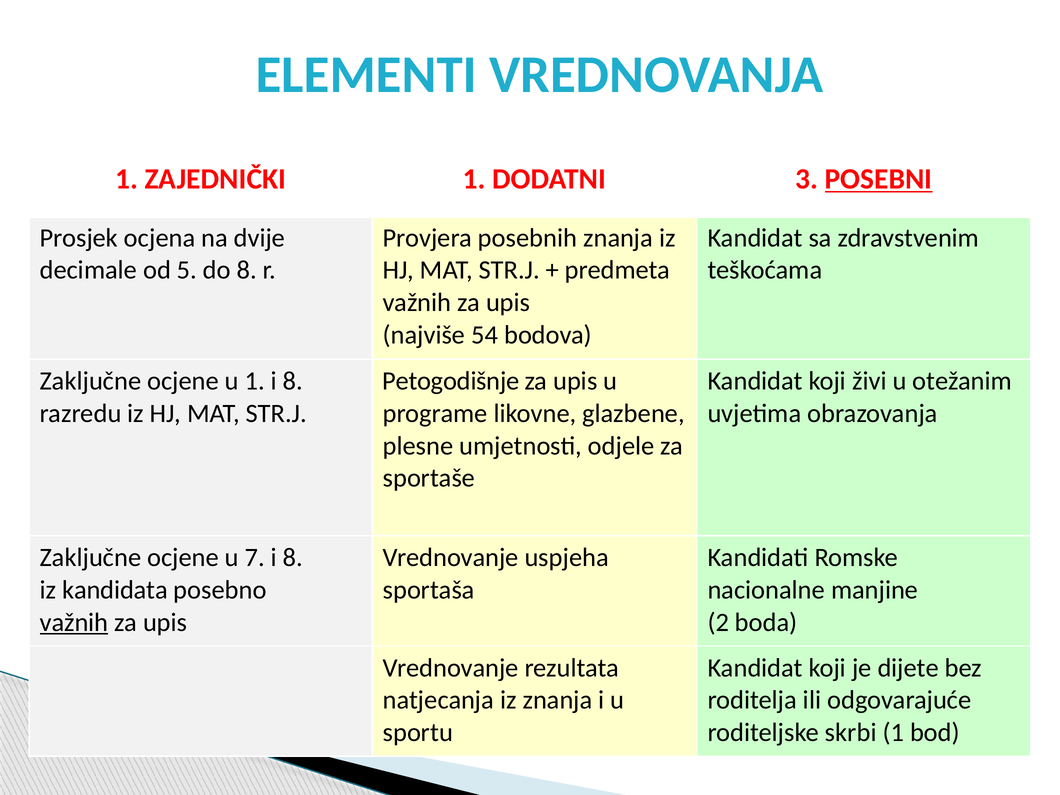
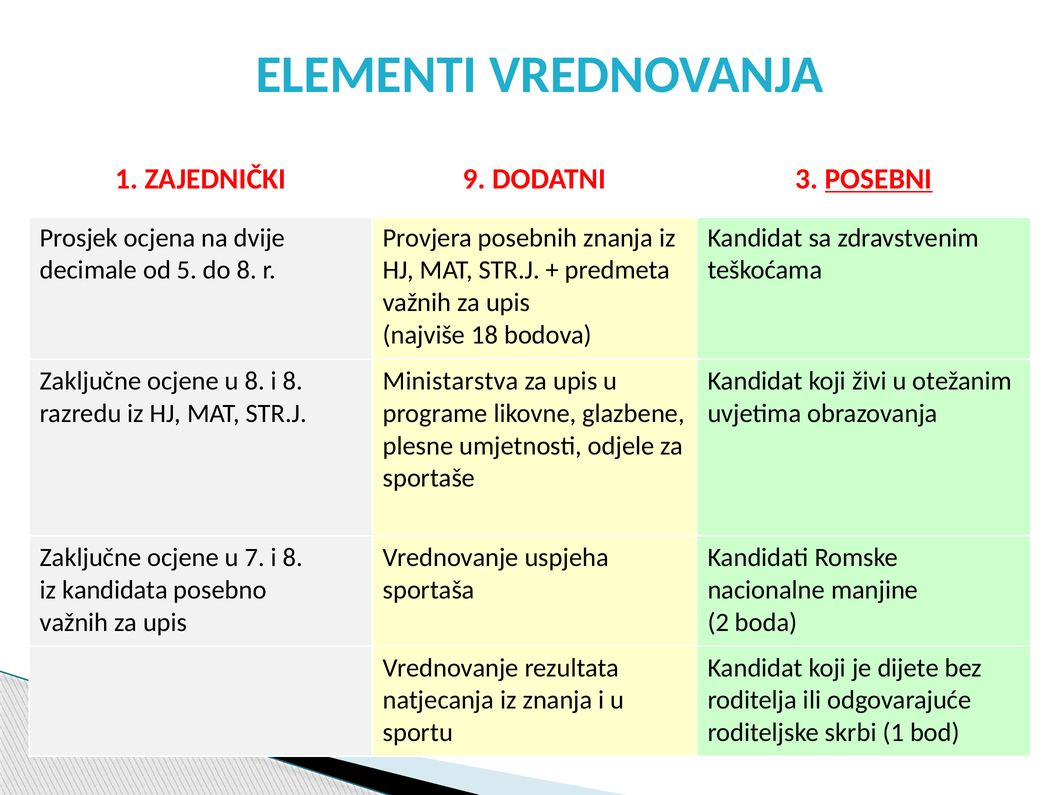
ZAJEDNIČKI 1: 1 -> 9
54: 54 -> 18
u 1: 1 -> 8
Petogodišnje: Petogodišnje -> Ministarstva
važnih at (74, 622) underline: present -> none
